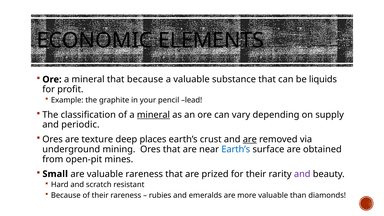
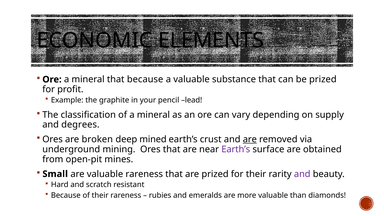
be liquids: liquids -> prized
mineral at (153, 115) underline: present -> none
periodic: periodic -> degrees
texture: texture -> broken
places: places -> mined
Earth’s at (236, 149) colour: blue -> purple
